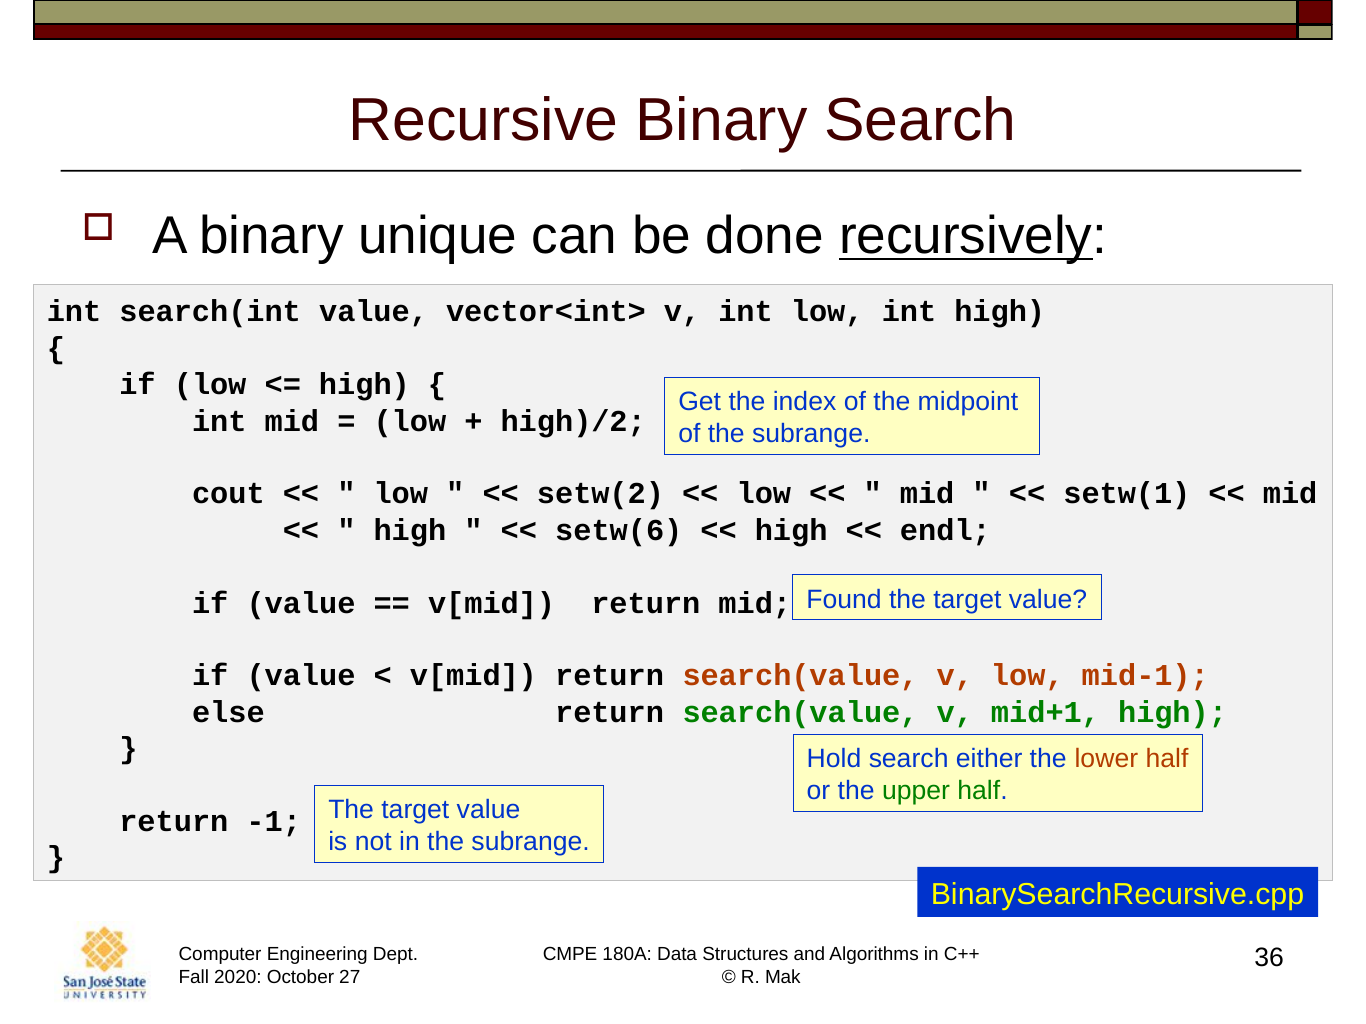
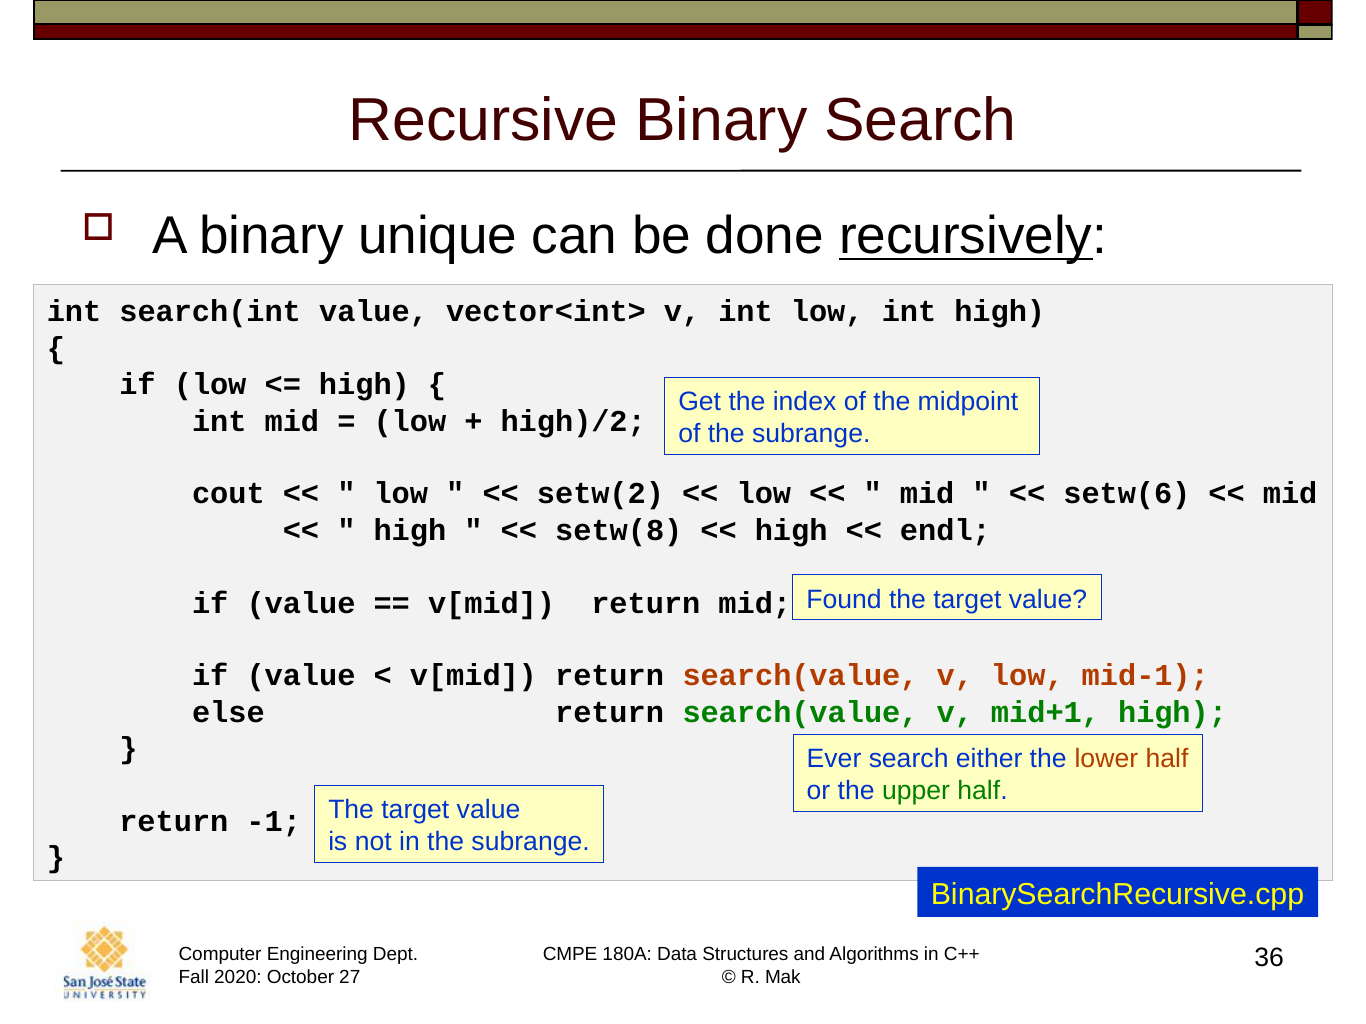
setw(1: setw(1 -> setw(6
setw(6: setw(6 -> setw(8
Hold: Hold -> Ever
